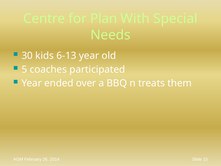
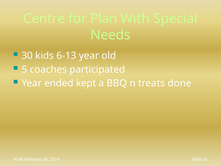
over: over -> kept
them: them -> done
